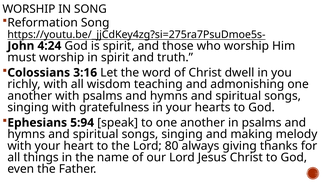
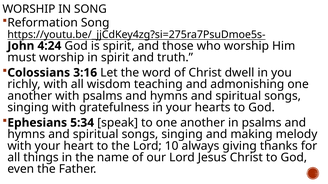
5:94: 5:94 -> 5:34
80: 80 -> 10
